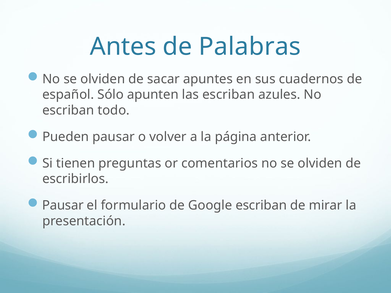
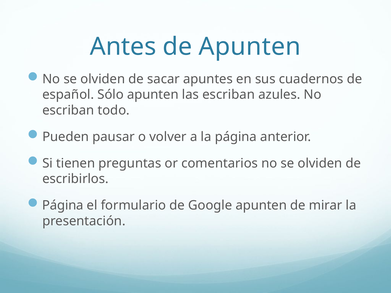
de Palabras: Palabras -> Apunten
Pausar at (63, 206): Pausar -> Página
Google escriban: escriban -> apunten
